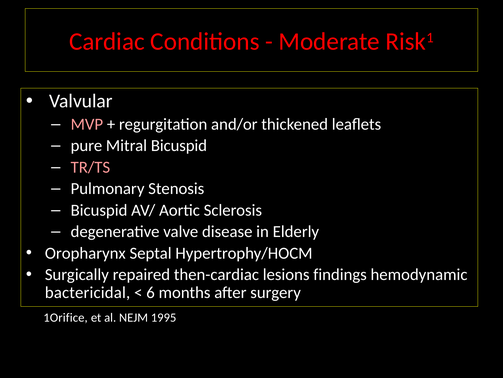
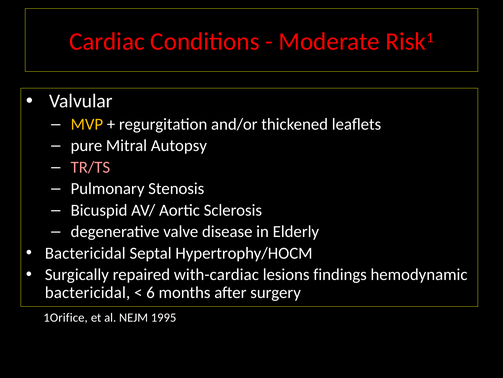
MVP colour: pink -> yellow
Mitral Bicuspid: Bicuspid -> Autopsy
Oropharynx at (85, 253): Oropharynx -> Bactericidal
then-cardiac: then-cardiac -> with-cardiac
